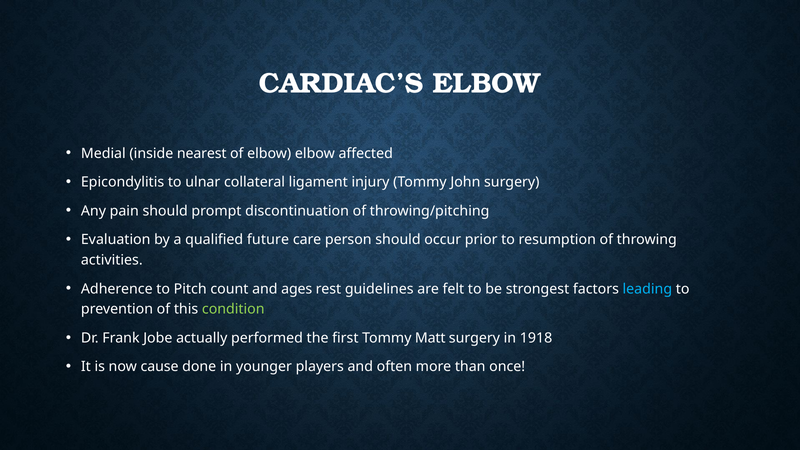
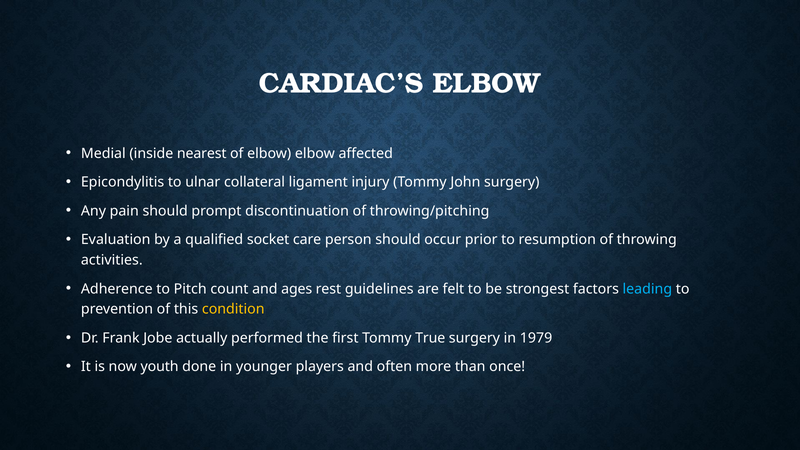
future: future -> socket
condition colour: light green -> yellow
Matt: Matt -> True
1918: 1918 -> 1979
cause: cause -> youth
